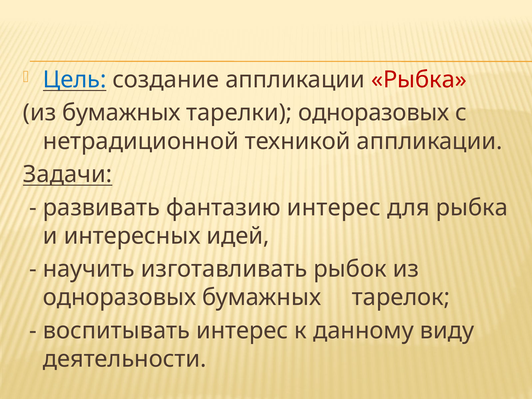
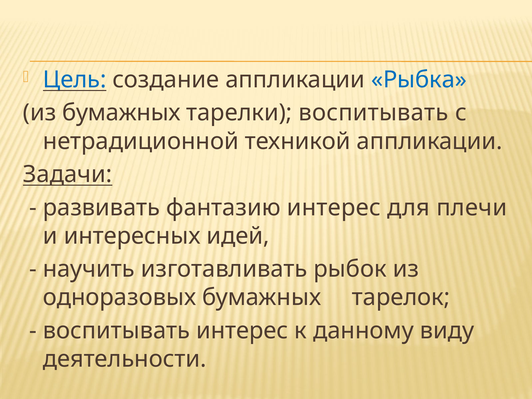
Рыбка at (419, 80) colour: red -> blue
тарелки одноразовых: одноразовых -> воспитывать
для рыбка: рыбка -> плечи
